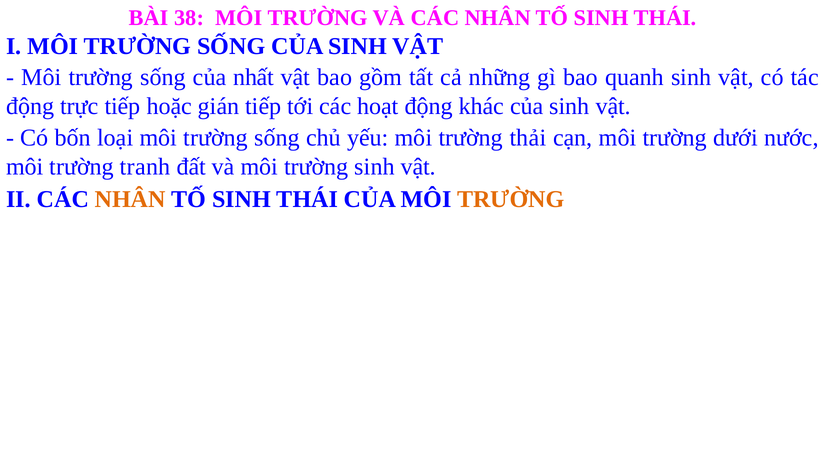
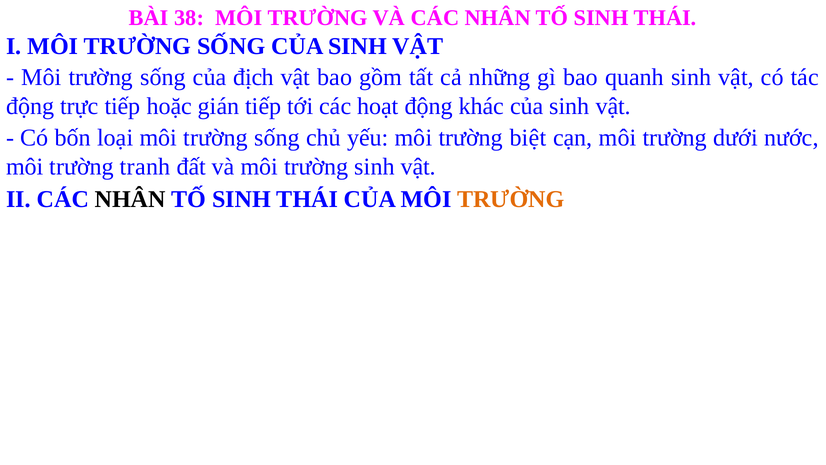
nhất: nhất -> địch
thải: thải -> biệt
NHÂN at (130, 199) colour: orange -> black
